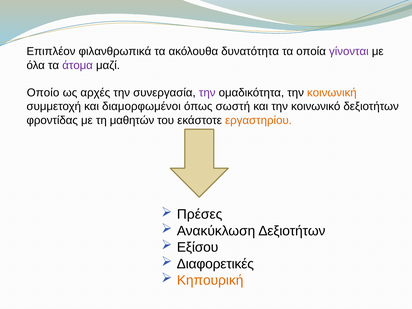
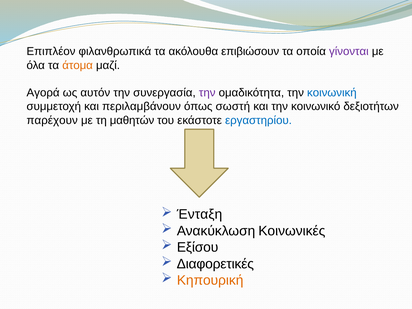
δυνατότητα: δυνατότητα -> επιβιώσουν
άτομα colour: purple -> orange
Οποίο: Οποίο -> Αγορά
αρχές: αρχές -> αυτόν
κοινωνική colour: orange -> blue
διαμορφωμένοι: διαμορφωμένοι -> περιλαμβάνουν
φροντίδας: φροντίδας -> παρέχουν
εργαστηρίου colour: orange -> blue
Πρέσες: Πρέσες -> Ένταξη
Ανακύκλωση Δεξιοτήτων: Δεξιοτήτων -> Κοινωνικές
